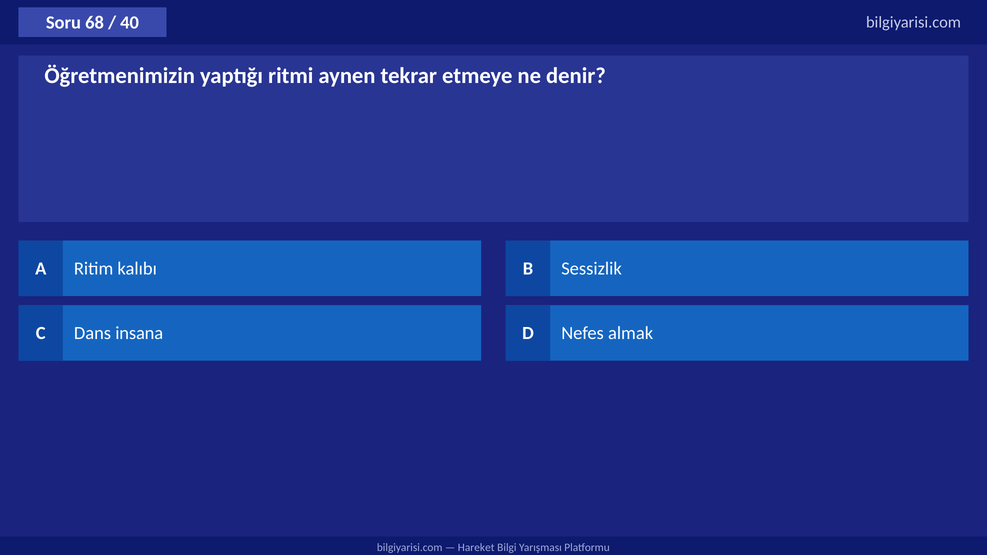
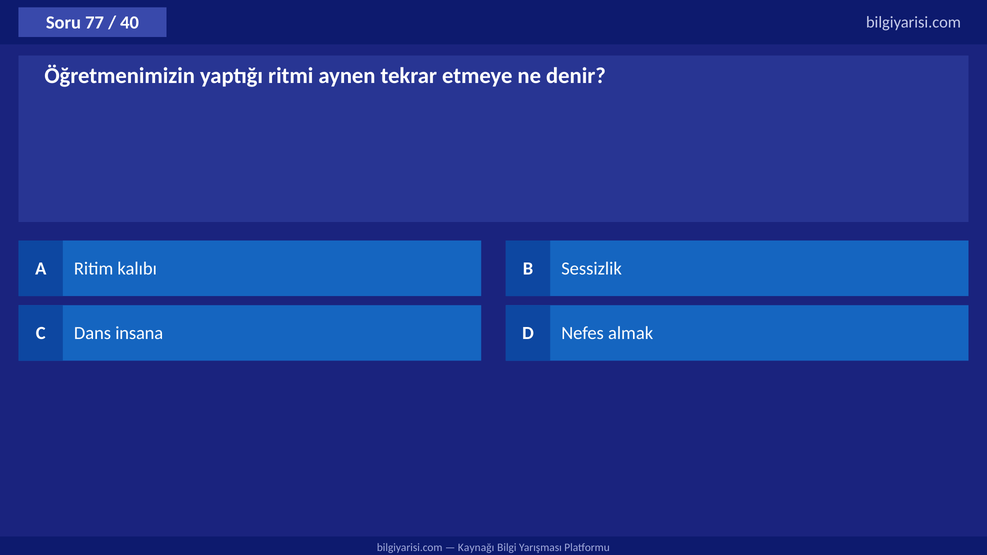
68: 68 -> 77
Hareket: Hareket -> Kaynağı
